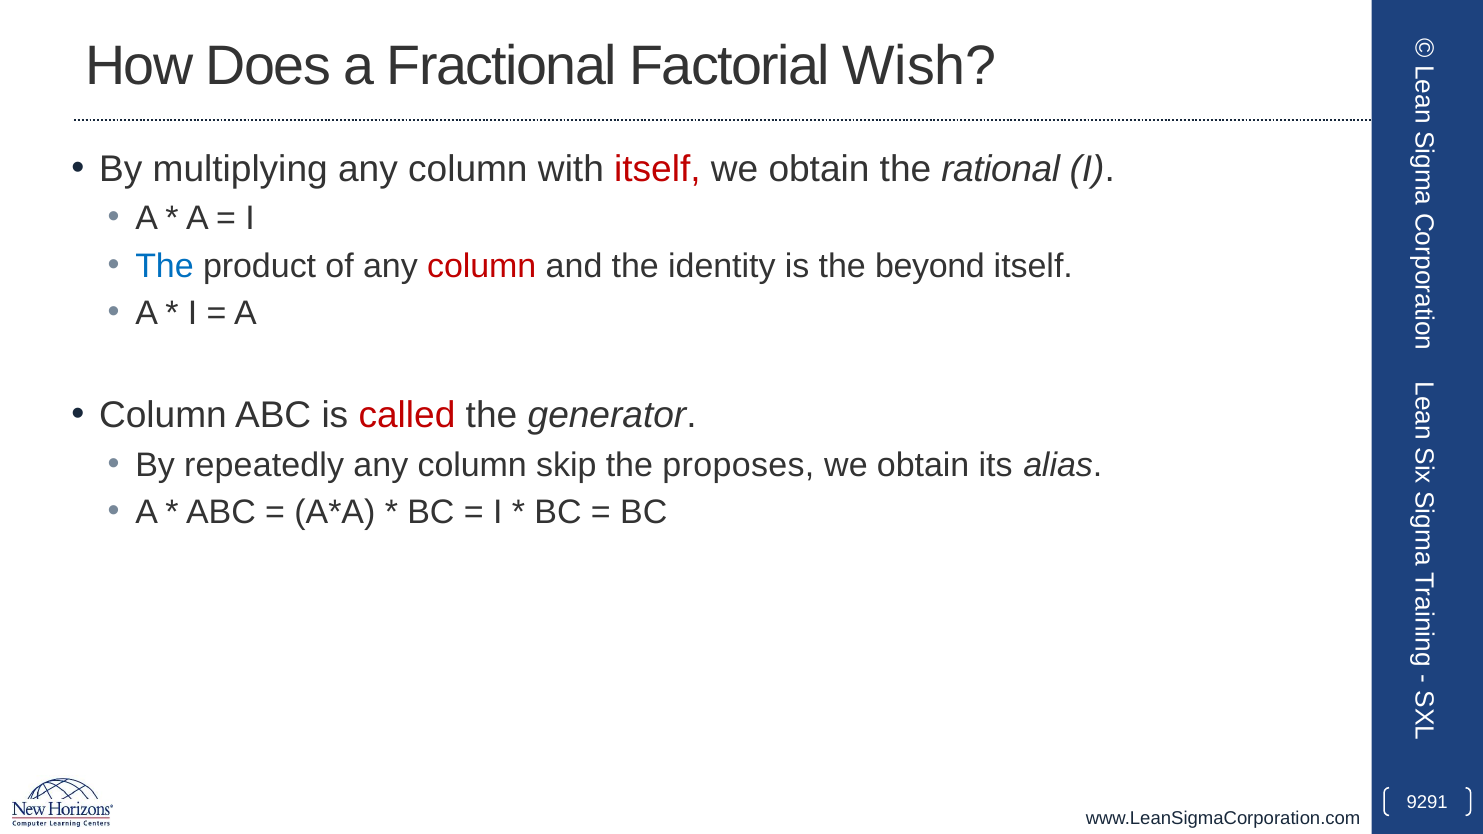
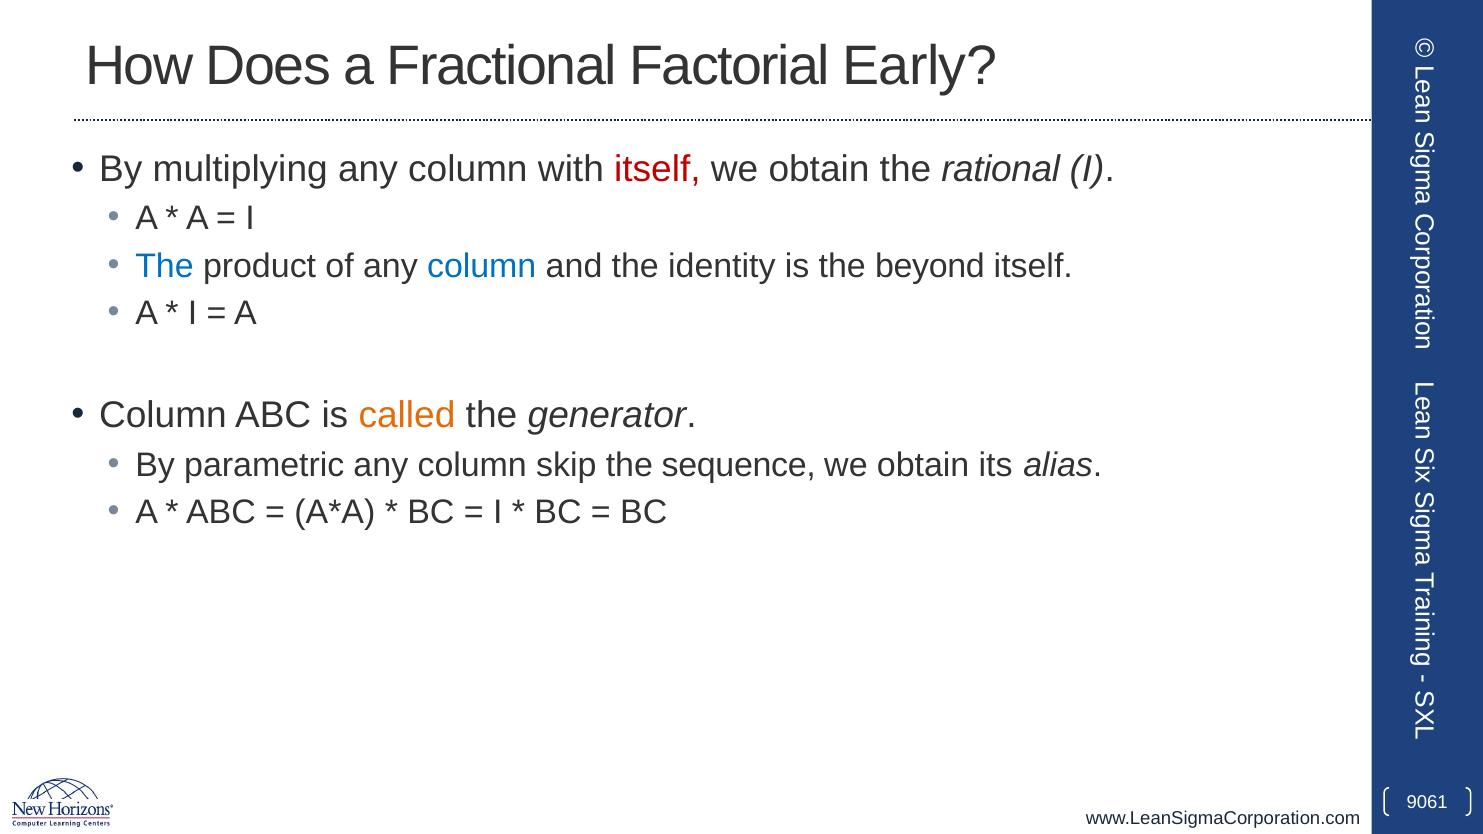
Wish: Wish -> Early
column at (482, 266) colour: red -> blue
called colour: red -> orange
repeatedly: repeatedly -> parametric
proposes: proposes -> sequence
9291: 9291 -> 9061
